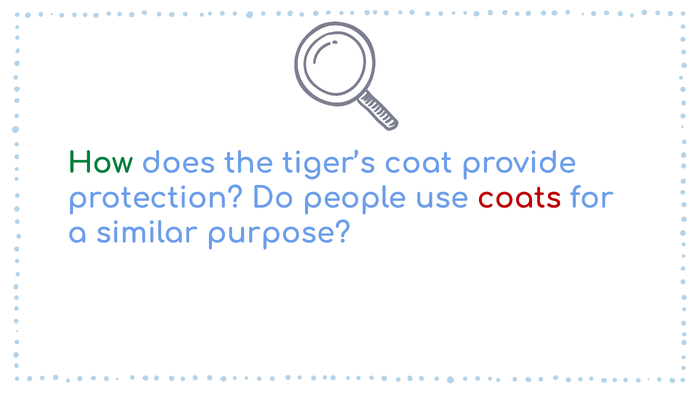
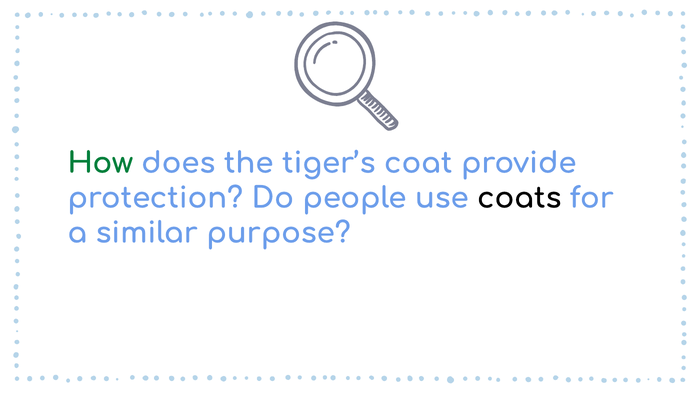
coats colour: red -> black
